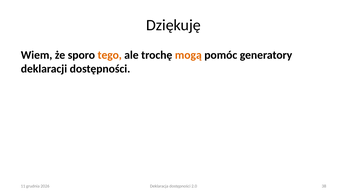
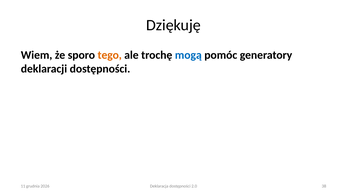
mogą colour: orange -> blue
